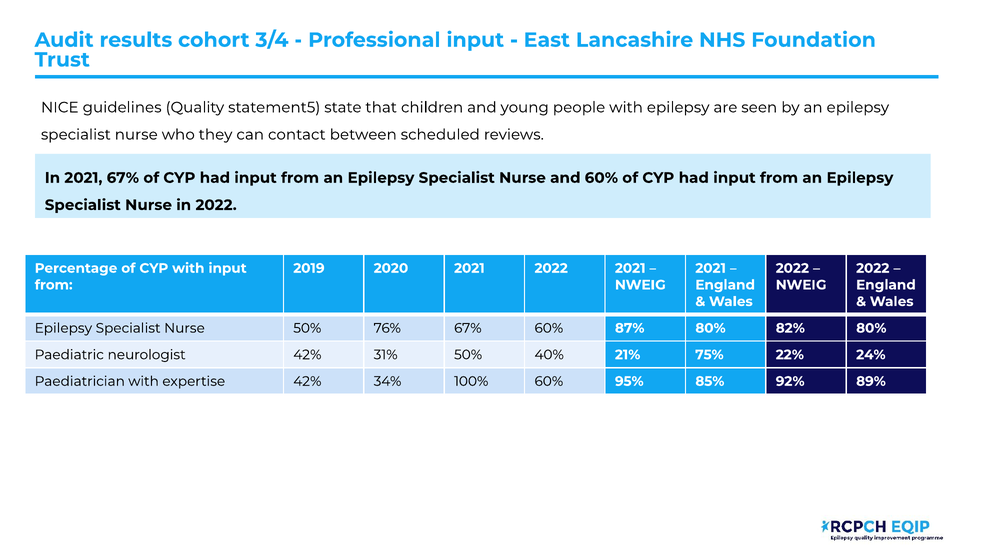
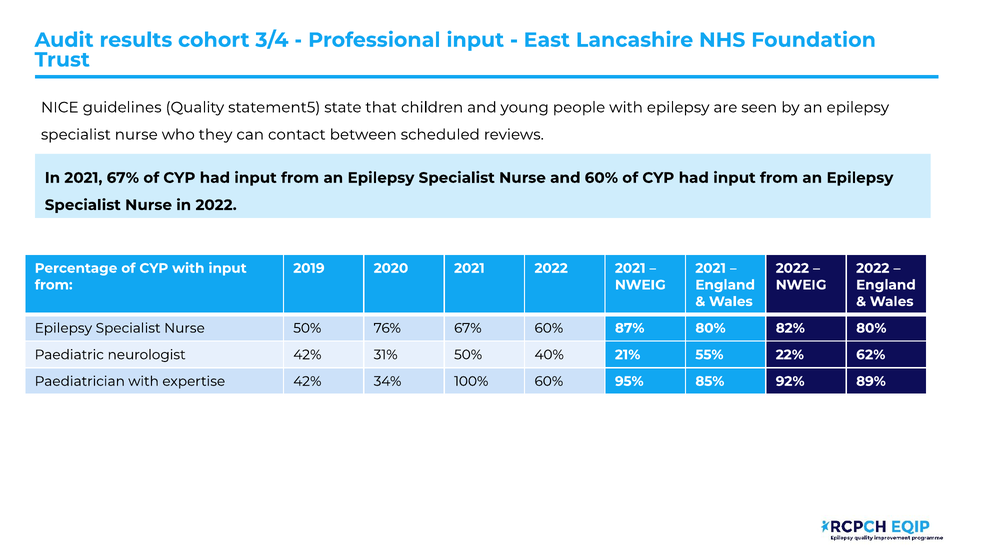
75%: 75% -> 55%
24%: 24% -> 62%
